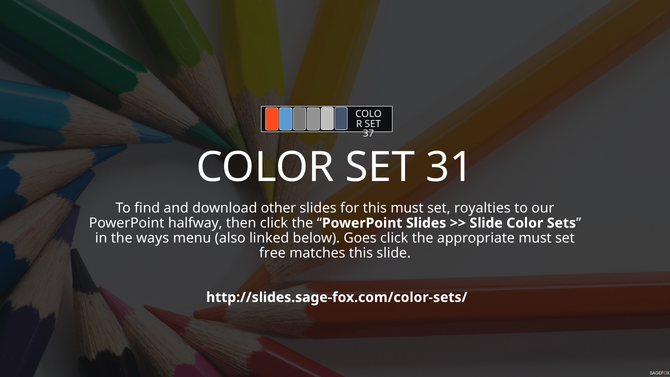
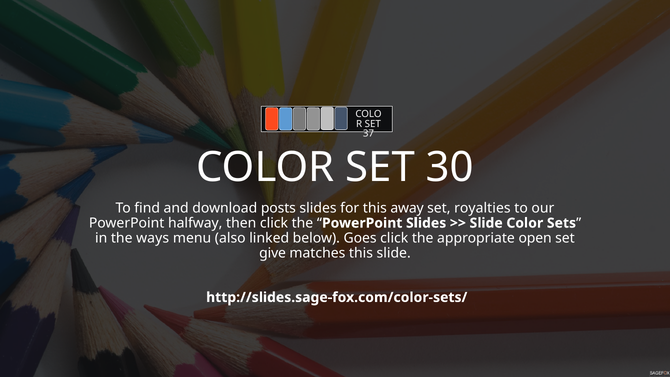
31: 31 -> 30
other: other -> posts
this must: must -> away
appropriate must: must -> open
free: free -> give
